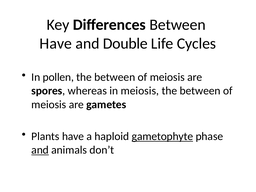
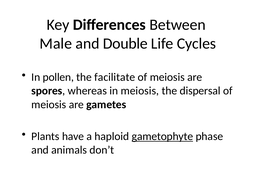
Have at (56, 44): Have -> Male
between at (115, 77): between -> facilitate
between at (200, 91): between -> dispersal
and at (40, 150) underline: present -> none
